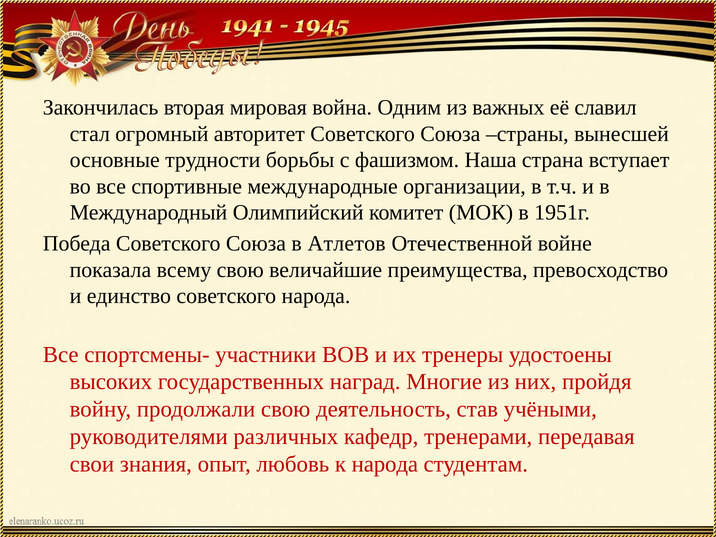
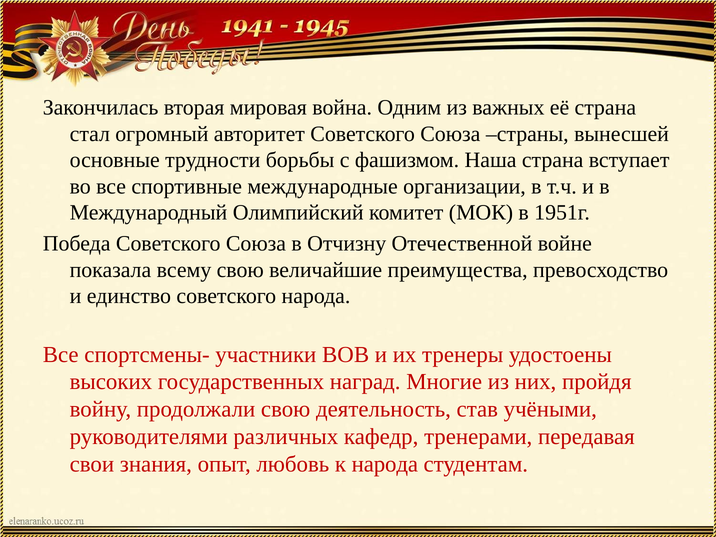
её славил: славил -> страна
Атлетов: Атлетов -> Отчизну
